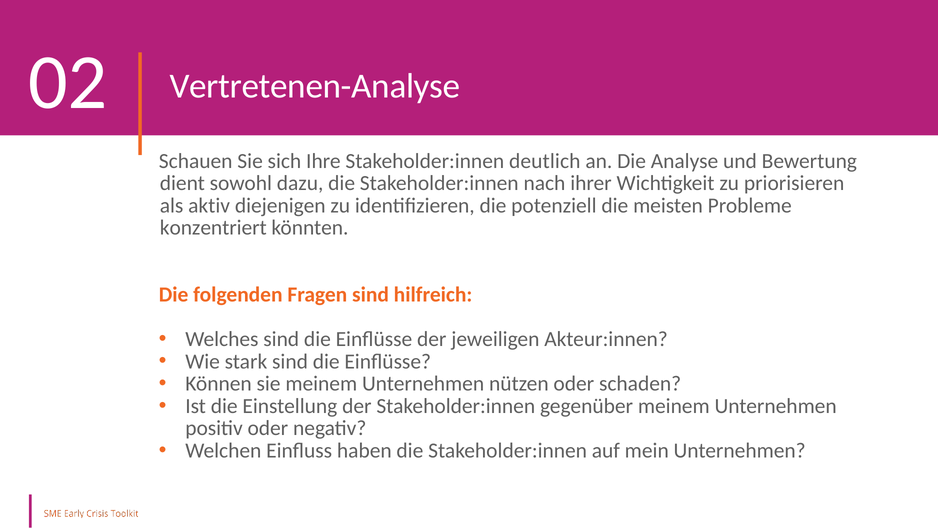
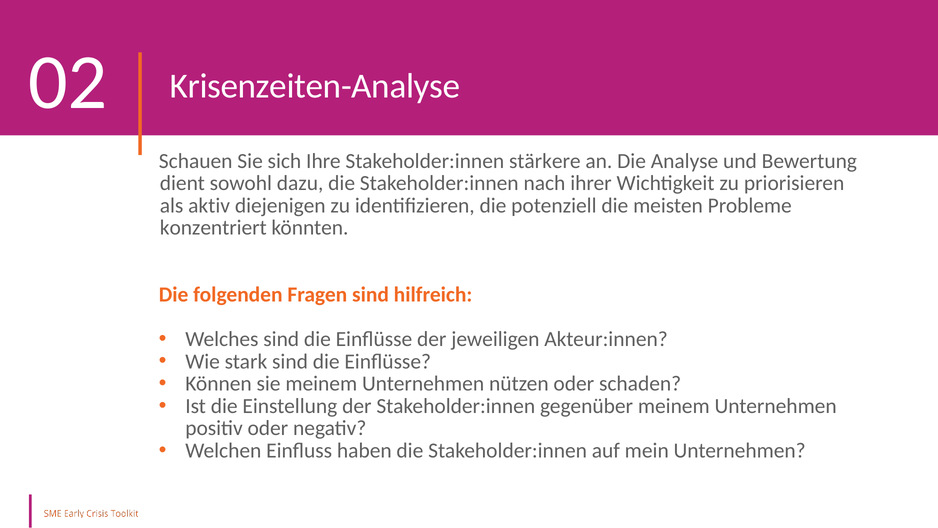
Vertretenen-Analyse: Vertretenen-Analyse -> Krisenzeiten-Analyse
deutlich: deutlich -> stärkere
